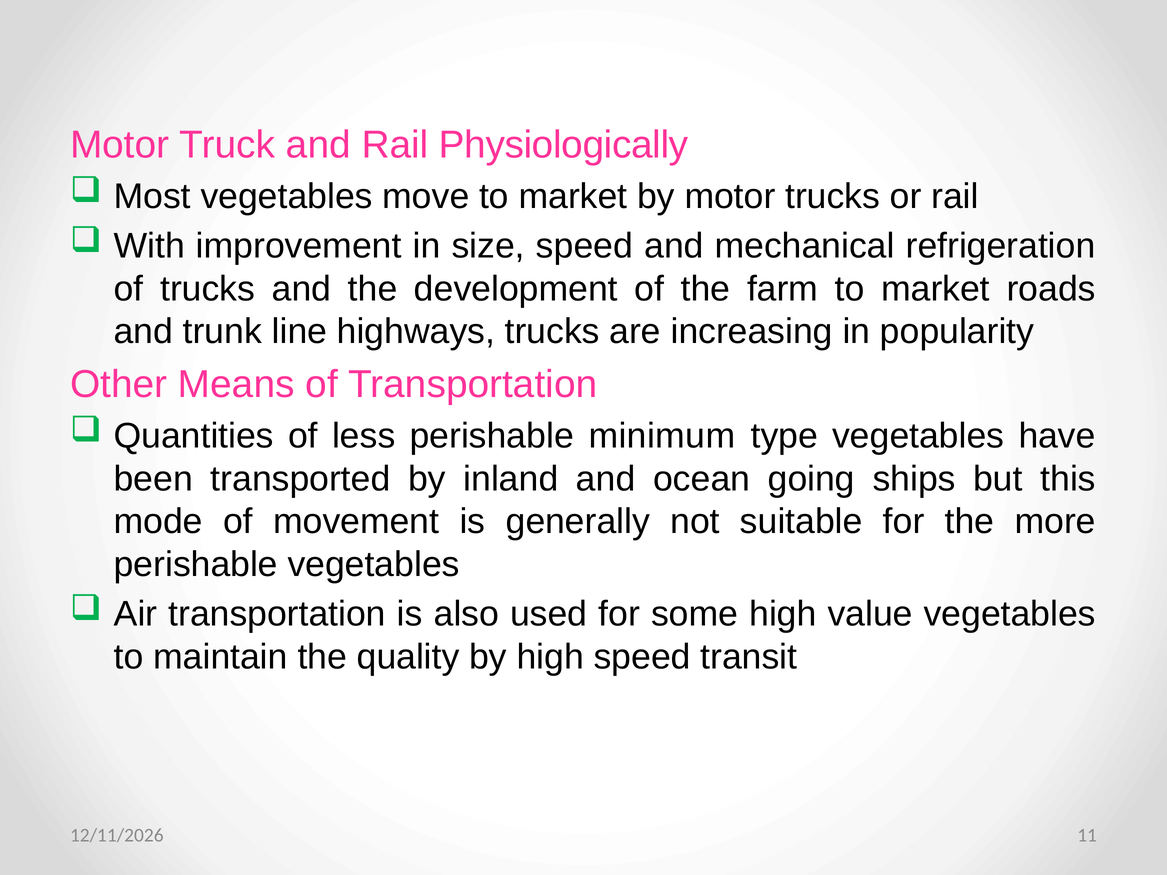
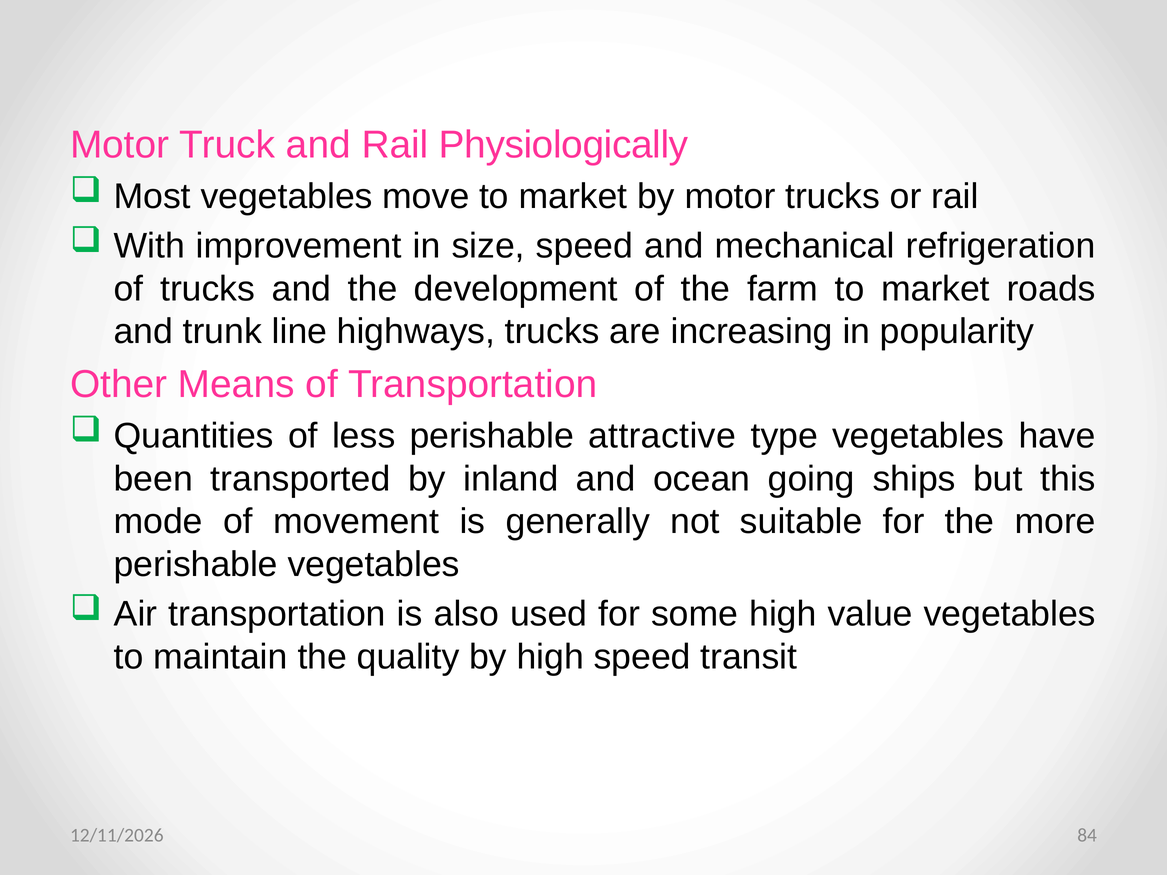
minimum: minimum -> attractive
11: 11 -> 84
